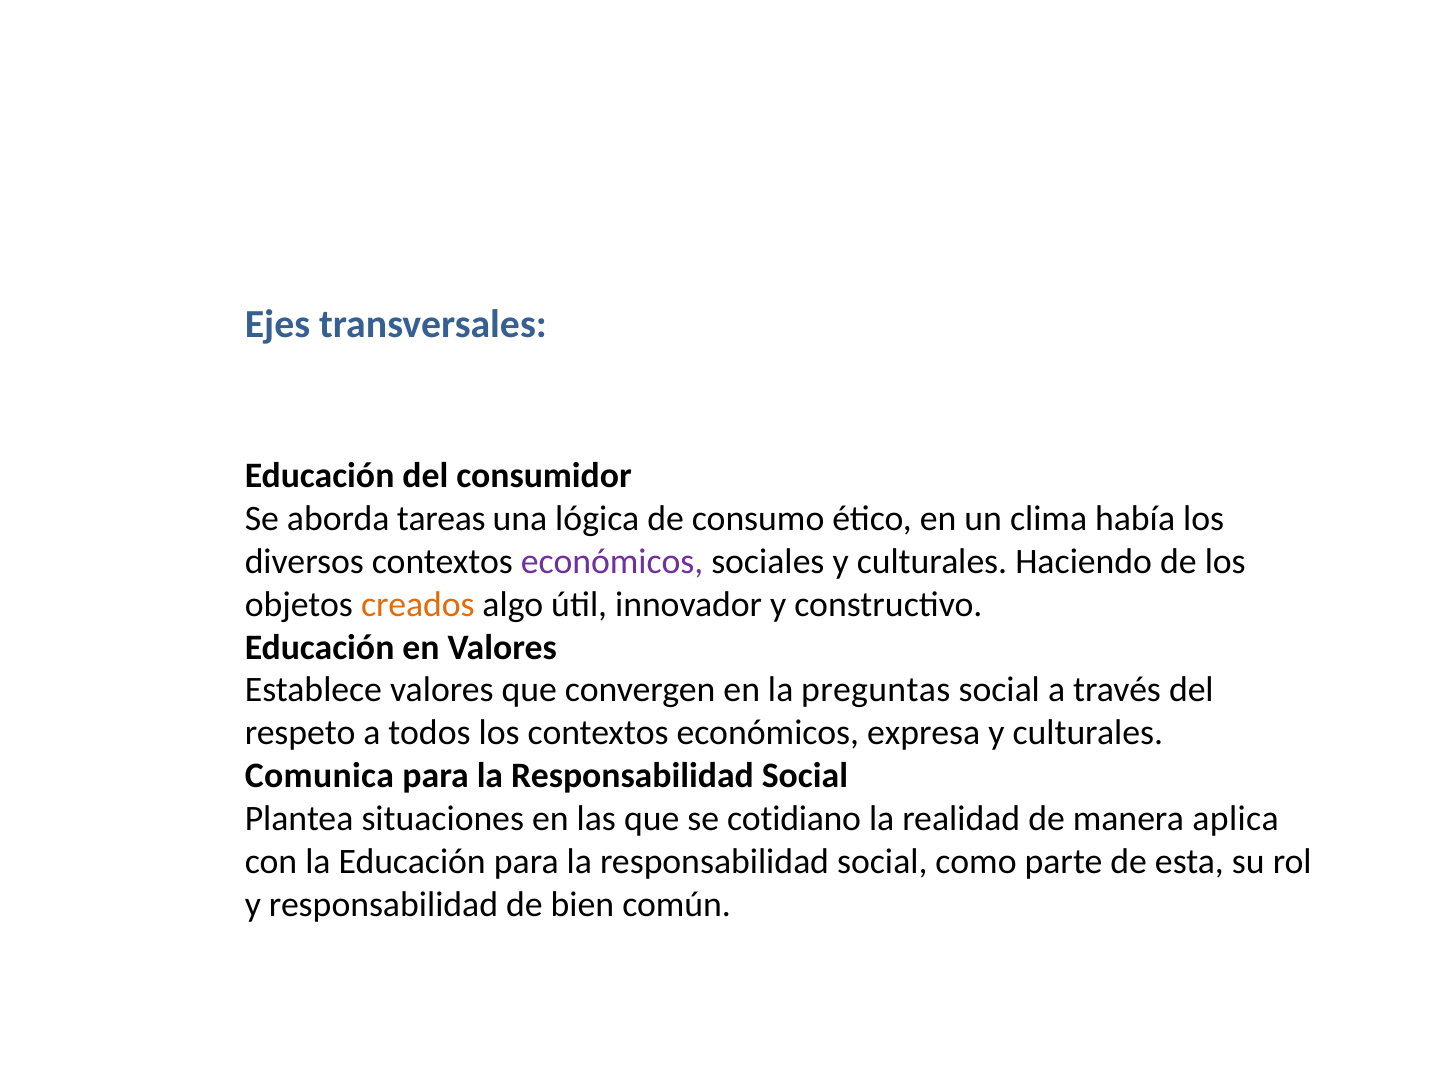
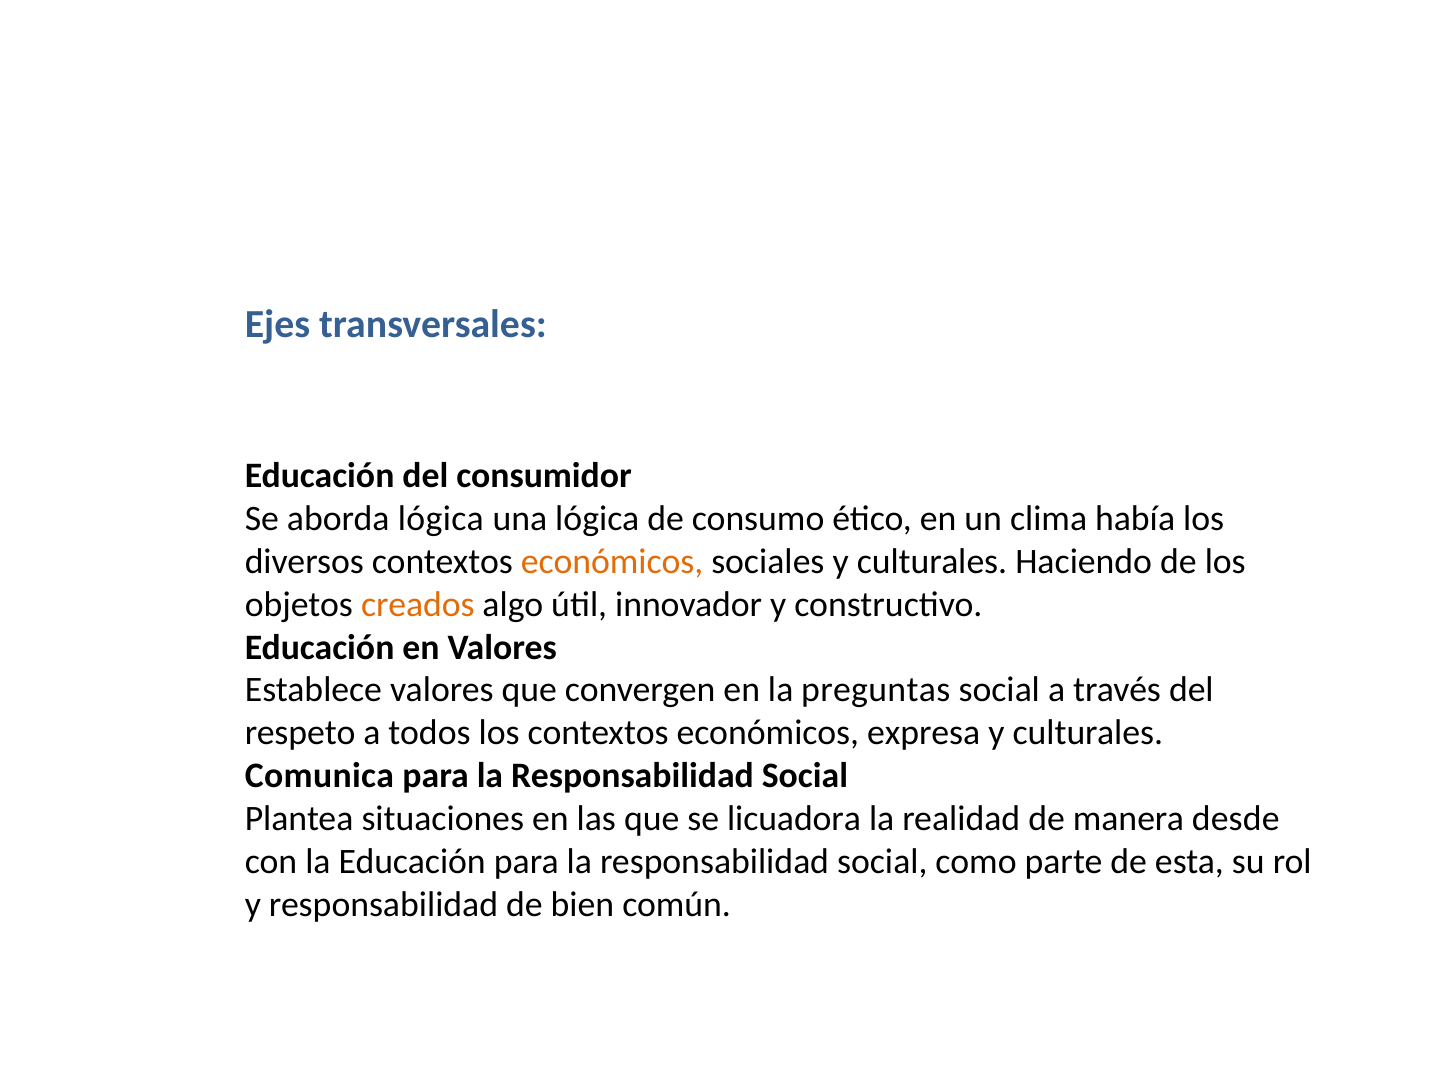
aborda tareas: tareas -> lógica
económicos at (612, 561) colour: purple -> orange
cotidiano: cotidiano -> licuadora
aplica: aplica -> desde
